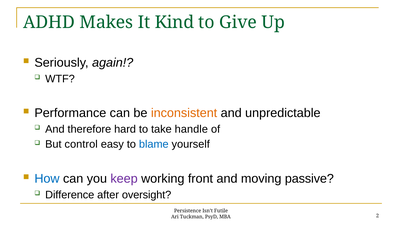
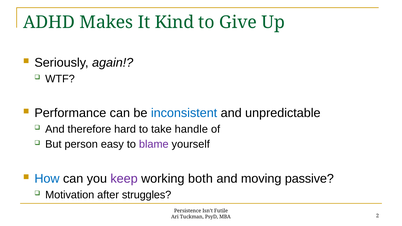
inconsistent colour: orange -> blue
control: control -> person
blame colour: blue -> purple
front: front -> both
Difference: Difference -> Motivation
oversight: oversight -> struggles
